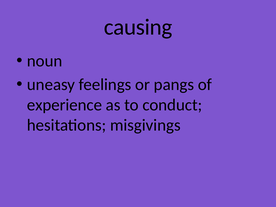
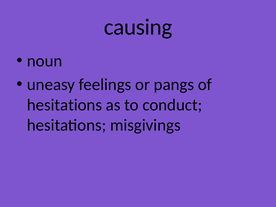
experience at (64, 105): experience -> hesitations
